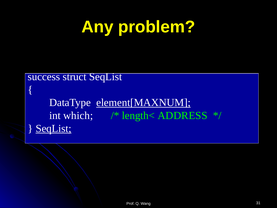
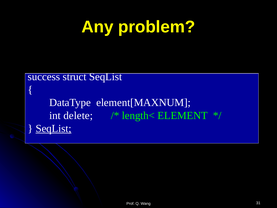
element[MAXNUM underline: present -> none
which: which -> delete
ADDRESS: ADDRESS -> ELEMENT
